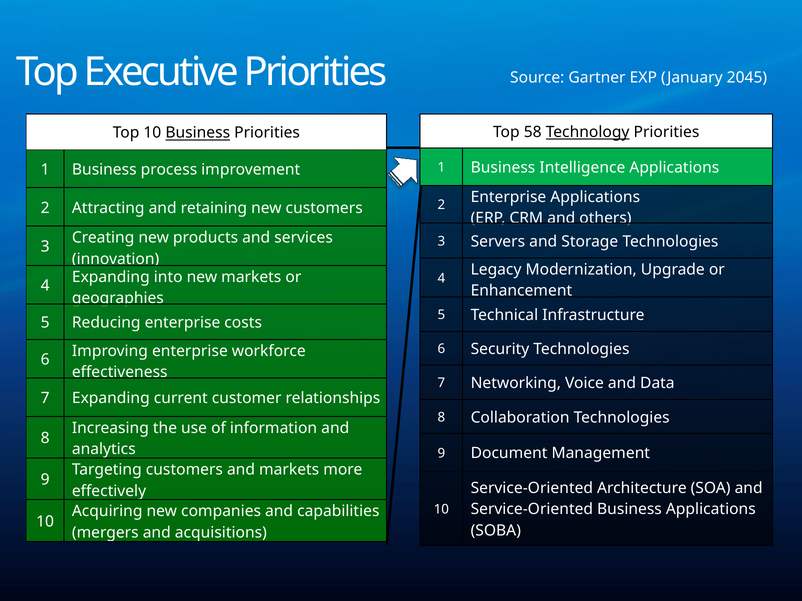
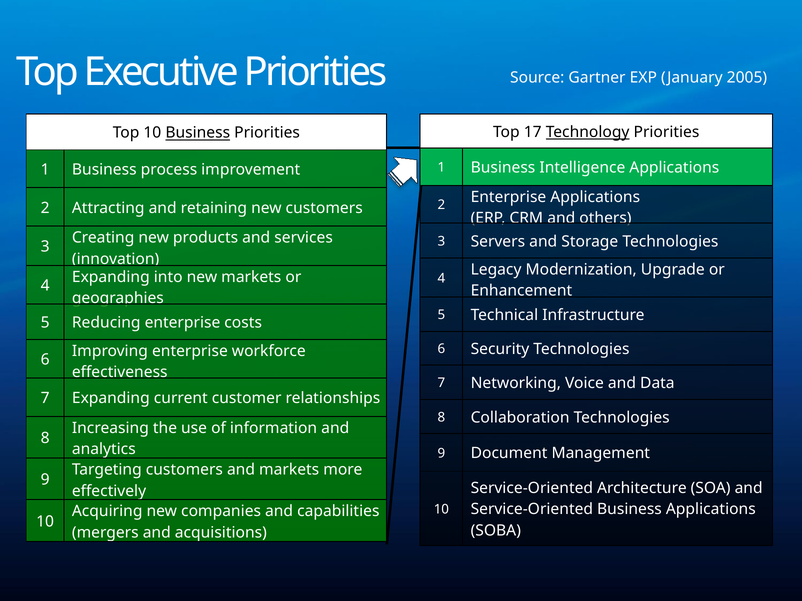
2045: 2045 -> 2005
58: 58 -> 17
